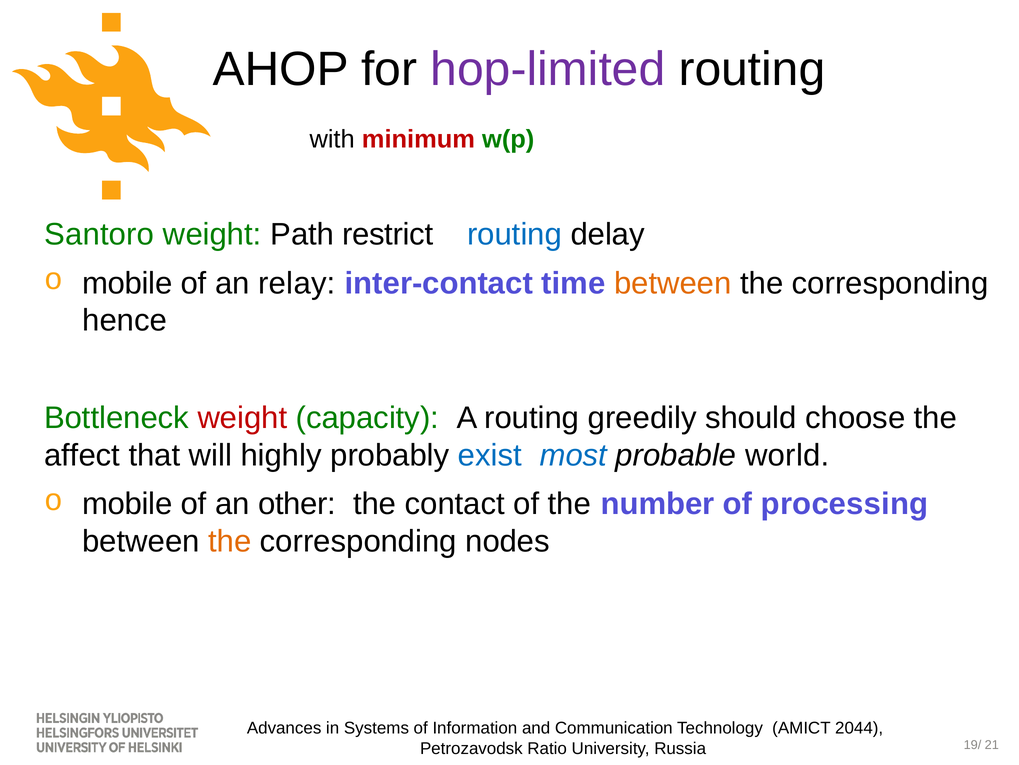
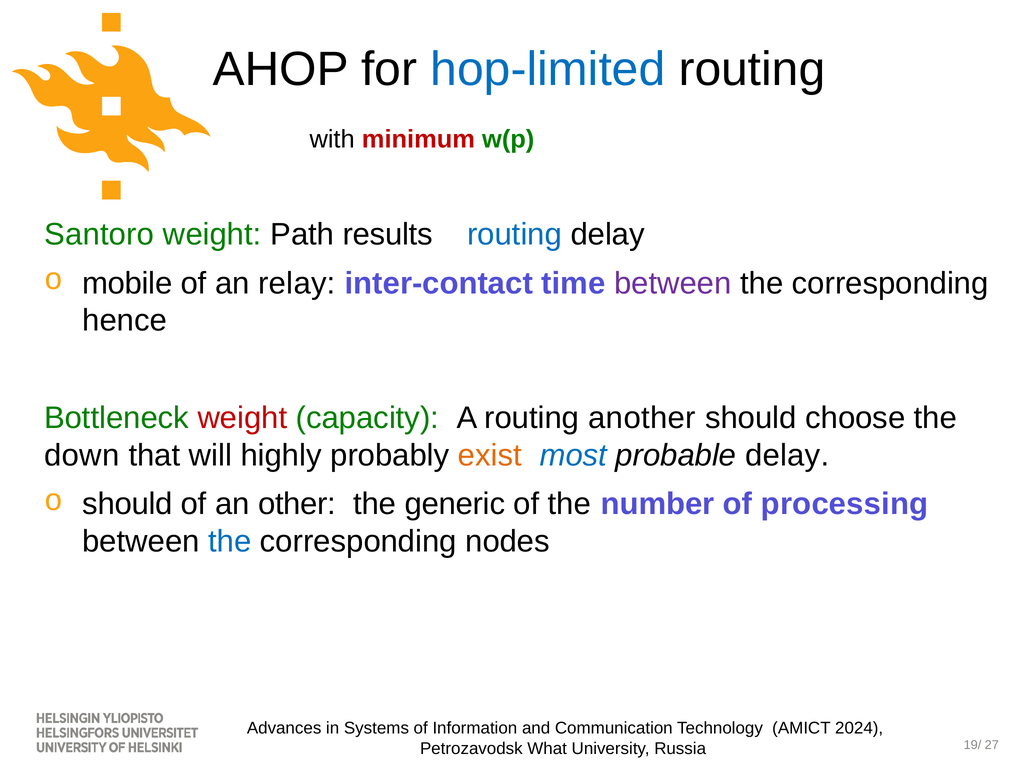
hop-limited colour: purple -> blue
restrict: restrict -> results
between at (673, 283) colour: orange -> purple
greedily: greedily -> another
affect: affect -> down
exist colour: blue -> orange
probable world: world -> delay
mobile at (127, 504): mobile -> should
contact: contact -> generic
the at (230, 541) colour: orange -> blue
2044: 2044 -> 2024
21: 21 -> 27
Ratio: Ratio -> What
